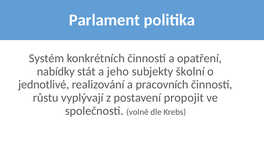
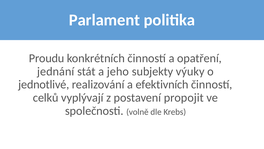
Systém: Systém -> Proudu
nabídky: nabídky -> jednání
školní: školní -> výuky
pracovních: pracovních -> efektivních
růstu: růstu -> celků
